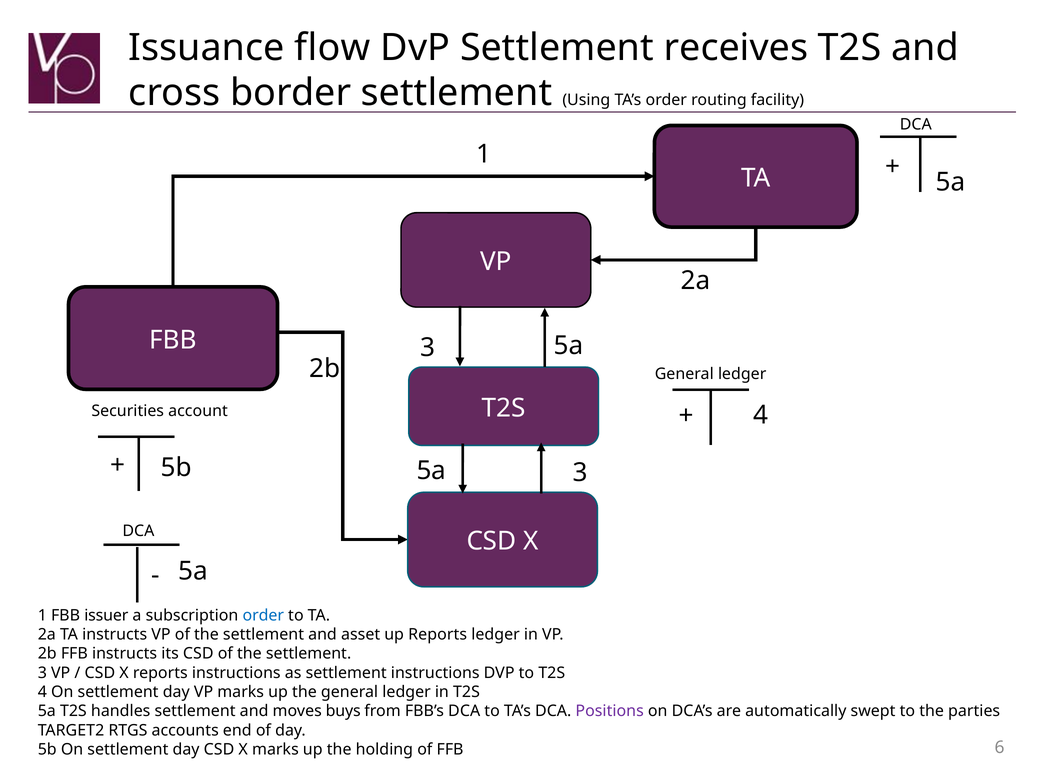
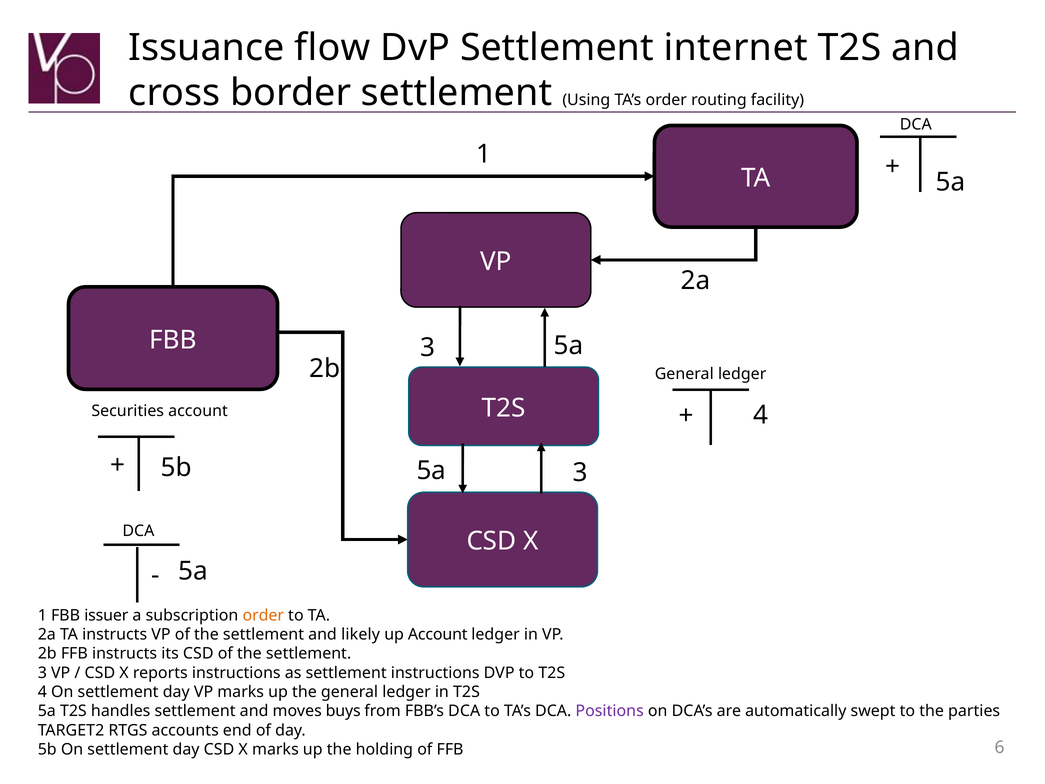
receives: receives -> internet
order at (263, 615) colour: blue -> orange
asset: asset -> likely
up Reports: Reports -> Account
